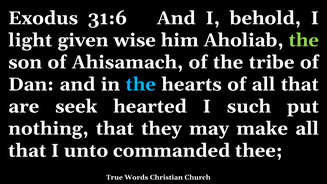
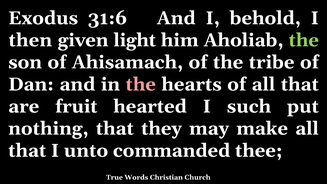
light: light -> then
wise: wise -> light
the at (141, 84) colour: light blue -> pink
seek: seek -> fruit
